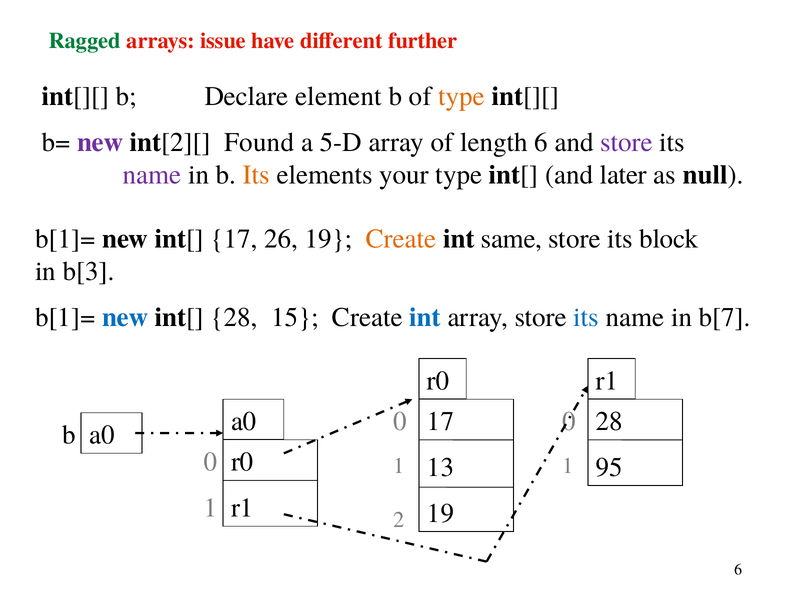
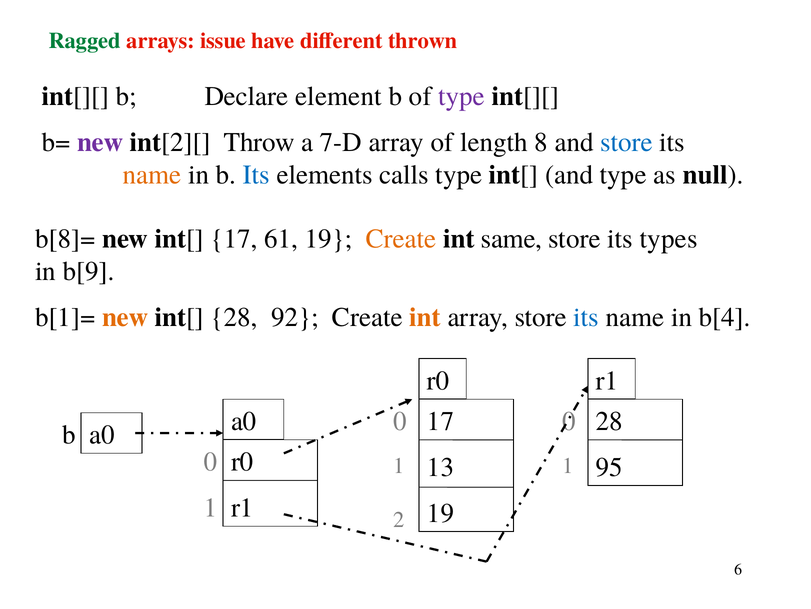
further: further -> thrown
type at (462, 96) colour: orange -> purple
Found: Found -> Throw
5-D: 5-D -> 7-D
length 6: 6 -> 8
store at (627, 142) colour: purple -> blue
name at (152, 175) colour: purple -> orange
Its at (256, 175) colour: orange -> blue
your: your -> calls
and later: later -> type
b[1]= at (65, 238): b[1]= -> b[8]=
26: 26 -> 61
block: block -> types
b[3: b[3 -> b[9
new at (125, 317) colour: blue -> orange
15: 15 -> 92
int at (425, 317) colour: blue -> orange
b[7: b[7 -> b[4
